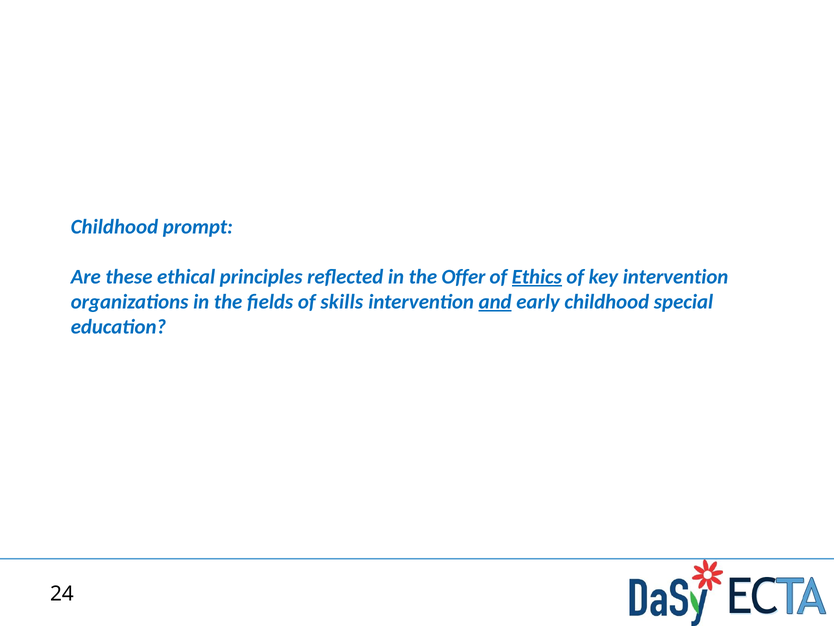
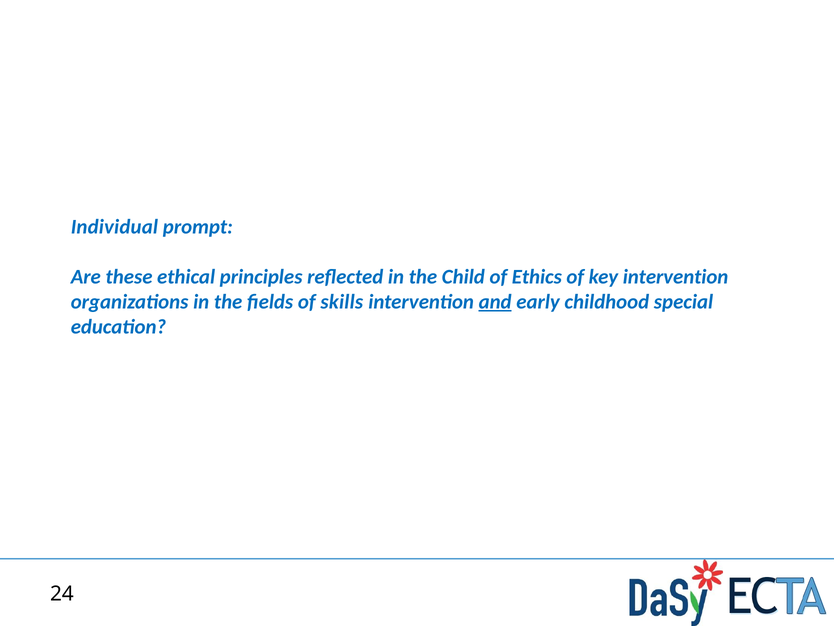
Childhood at (114, 227): Childhood -> Individual
Offer: Offer -> Child
Ethics underline: present -> none
